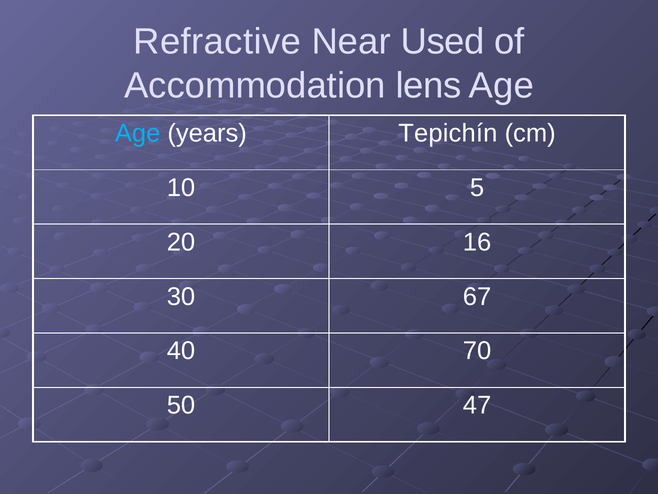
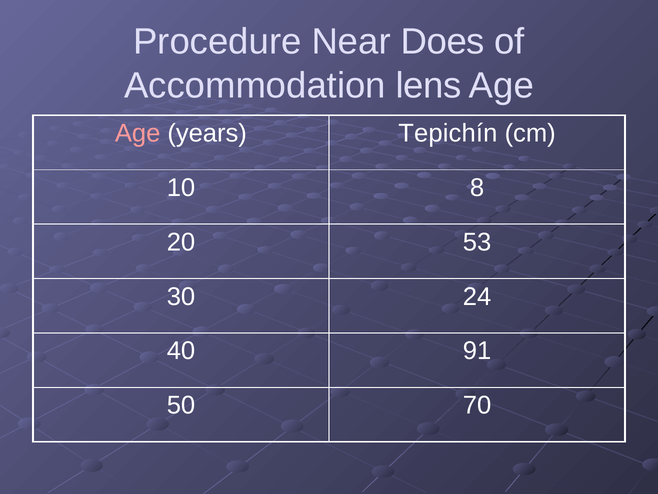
Refractive: Refractive -> Procedure
Used: Used -> Does
Age at (138, 133) colour: light blue -> pink
5: 5 -> 8
16: 16 -> 53
67: 67 -> 24
70: 70 -> 91
47: 47 -> 70
